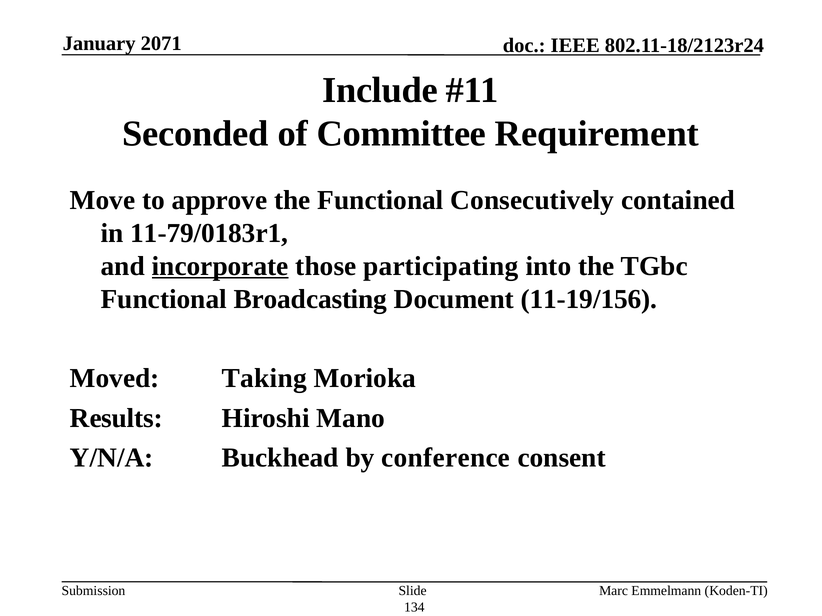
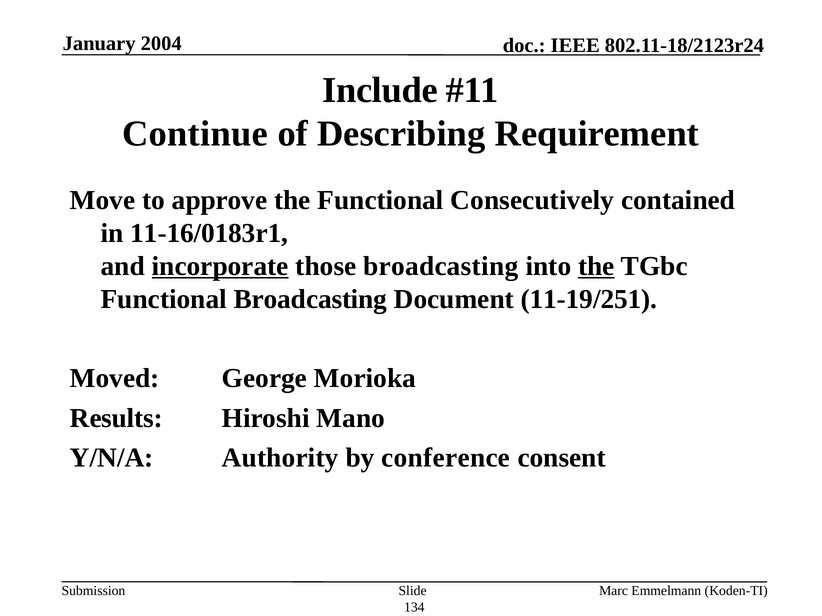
2071: 2071 -> 2004
Seconded: Seconded -> Continue
Committee: Committee -> Describing
11-79/0183r1: 11-79/0183r1 -> 11-16/0183r1
those participating: participating -> broadcasting
the at (596, 266) underline: none -> present
11-19/156: 11-19/156 -> 11-19/251
Taking: Taking -> George
Buckhead: Buckhead -> Authority
